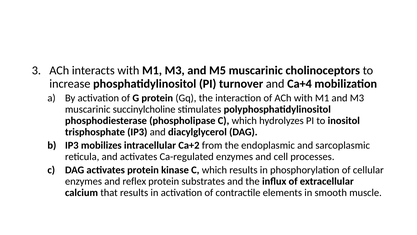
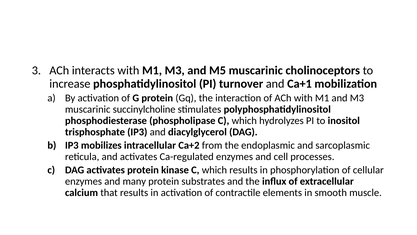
Ca+4: Ca+4 -> Ca+1
reflex: reflex -> many
